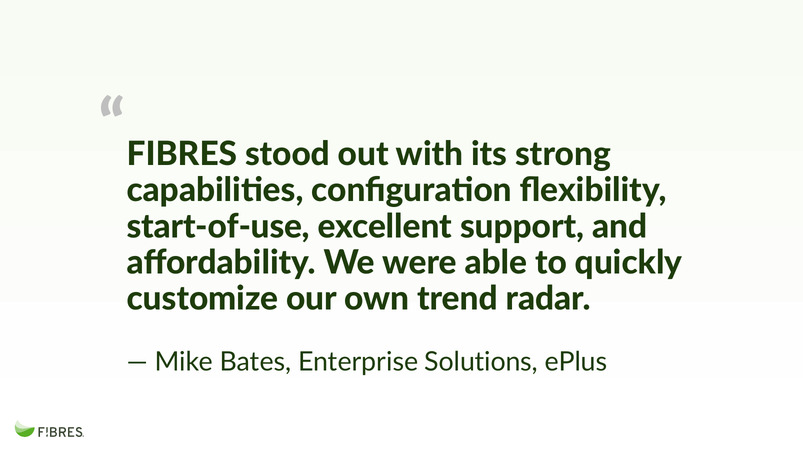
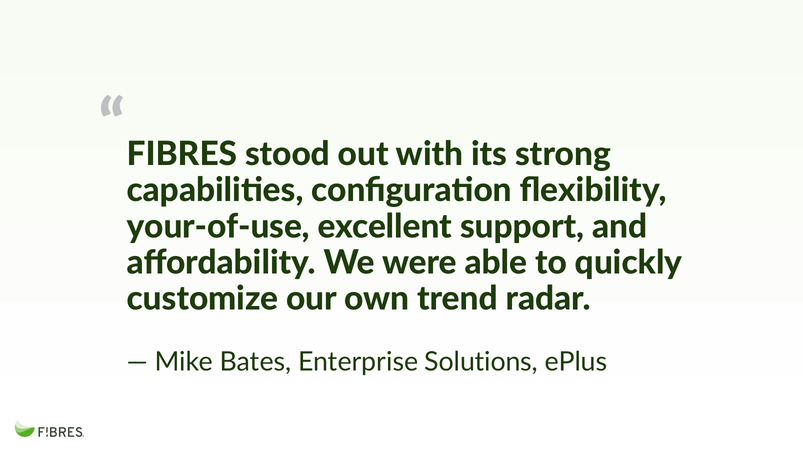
start-of-use: start-of-use -> your-of-use
